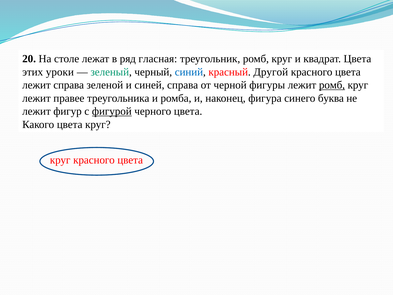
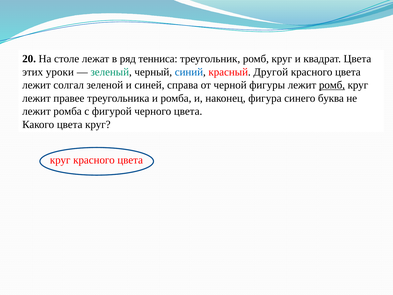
гласная: гласная -> тенниса
лежит справа: справа -> солгал
лежит фигур: фигур -> ромба
фигурой underline: present -> none
